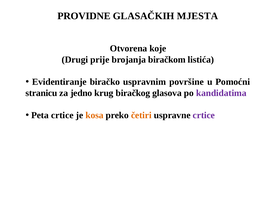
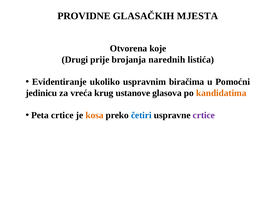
biračkom: biračkom -> narednih
biračko: biračko -> ukoliko
površine: površine -> biračima
stranicu: stranicu -> jedinicu
jedno: jedno -> vreća
biračkog: biračkog -> ustanove
kandidatima colour: purple -> orange
četiri colour: orange -> blue
